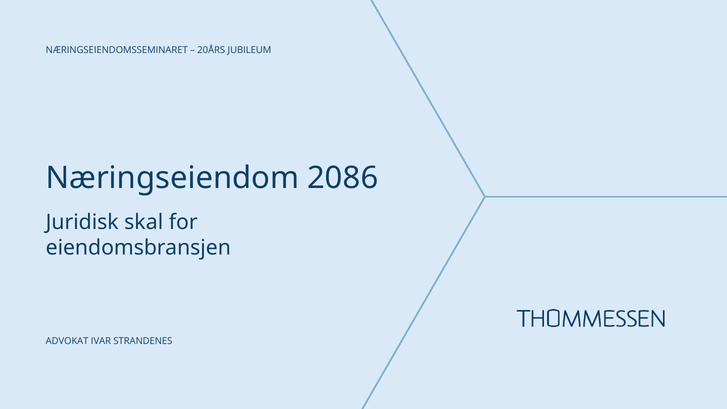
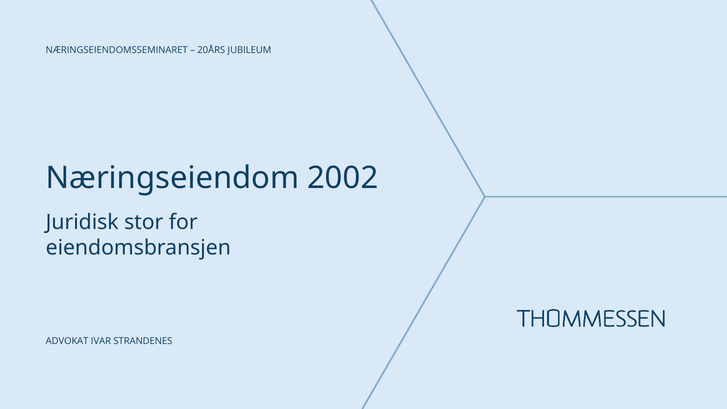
2086: 2086 -> 2002
skal: skal -> stor
